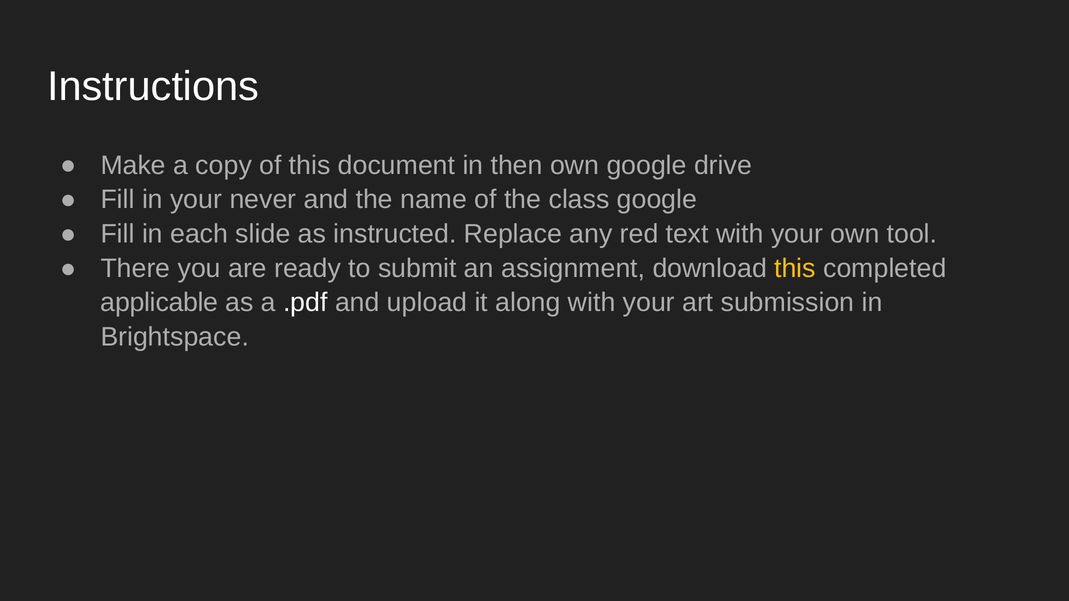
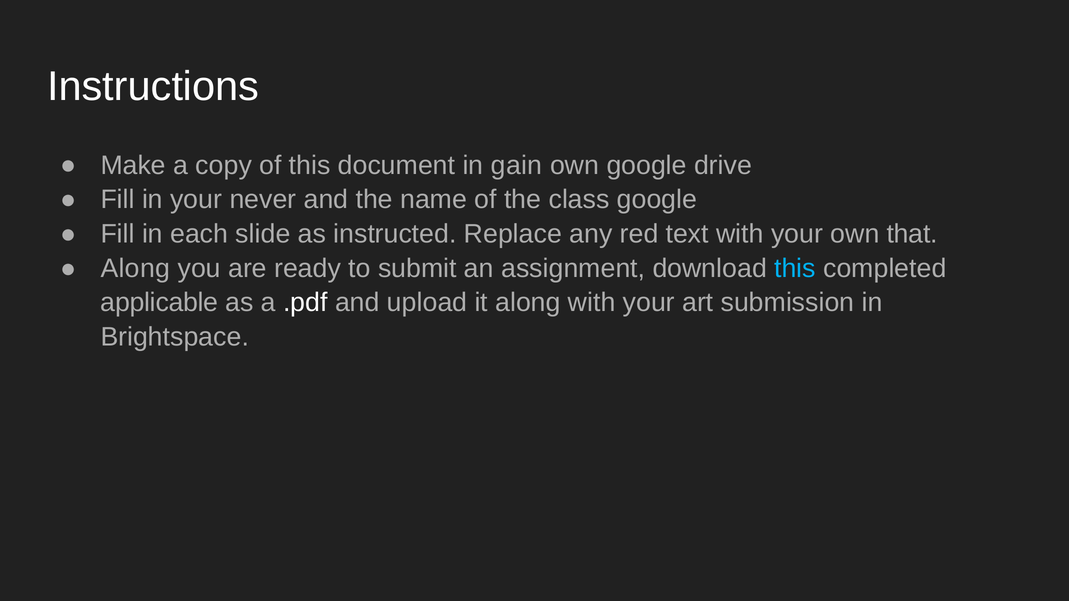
then: then -> gain
tool: tool -> that
There at (135, 268): There -> Along
this at (795, 268) colour: yellow -> light blue
